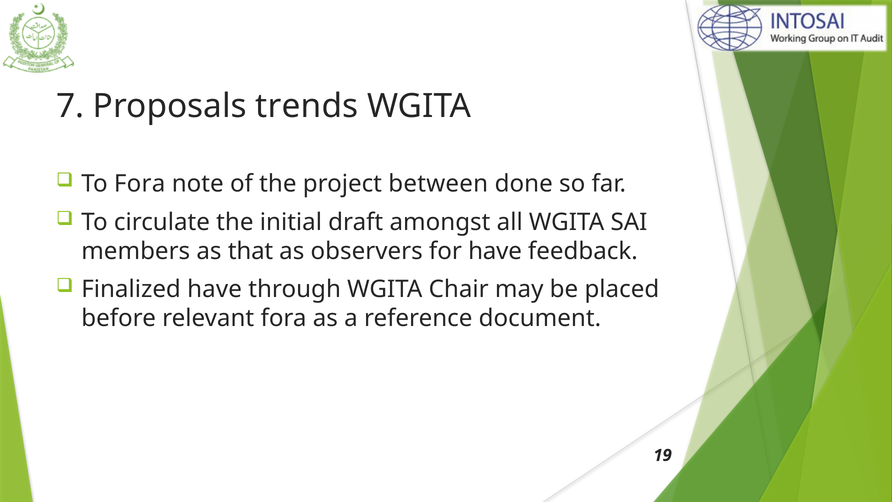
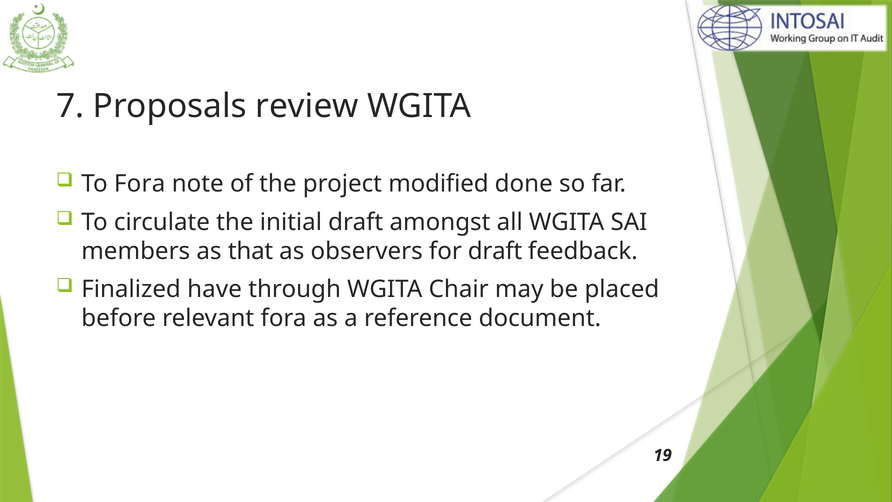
trends: trends -> review
between: between -> modified
for have: have -> draft
